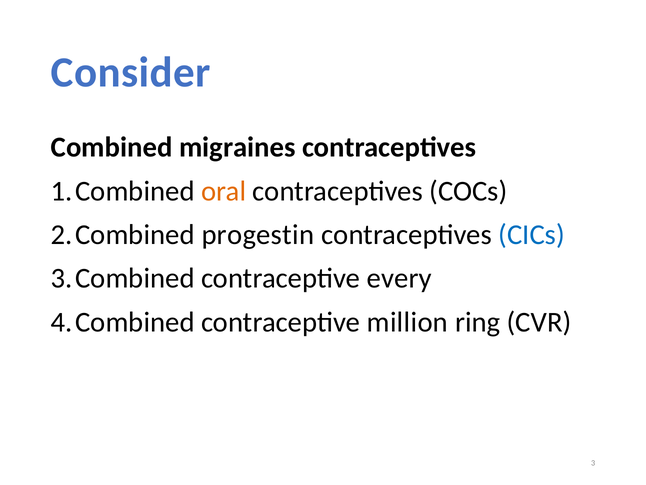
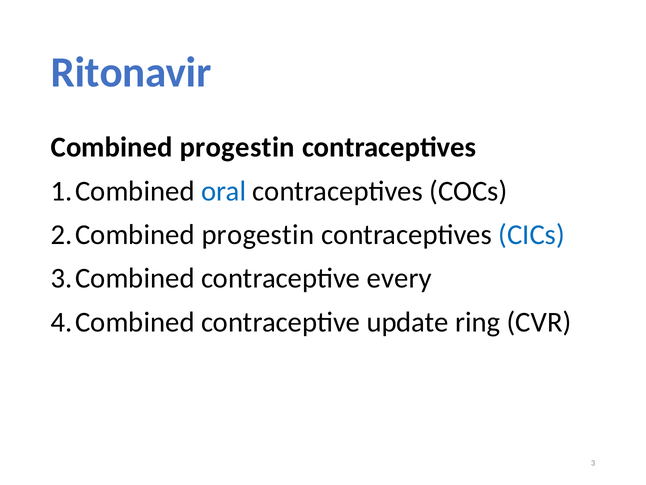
Consider: Consider -> Ritonavir
Combined migraines: migraines -> progestin
oral colour: orange -> blue
million: million -> update
